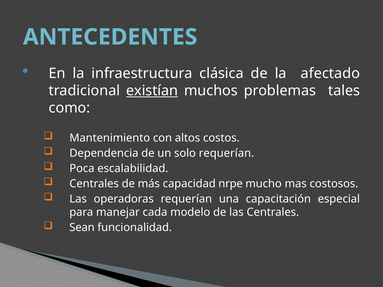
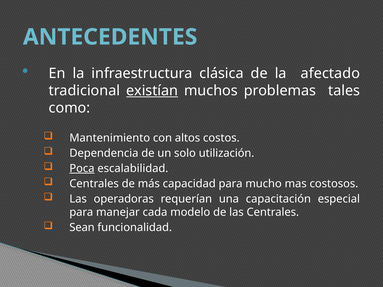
solo requerían: requerían -> utilización
Poca underline: none -> present
capacidad nrpe: nrpe -> para
